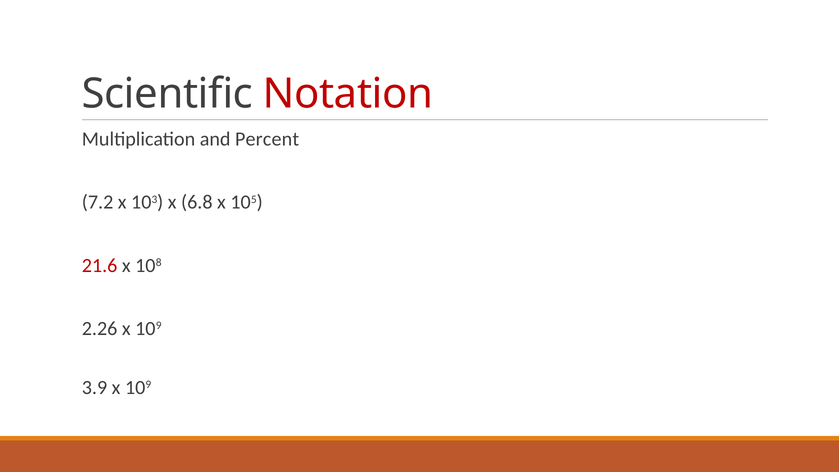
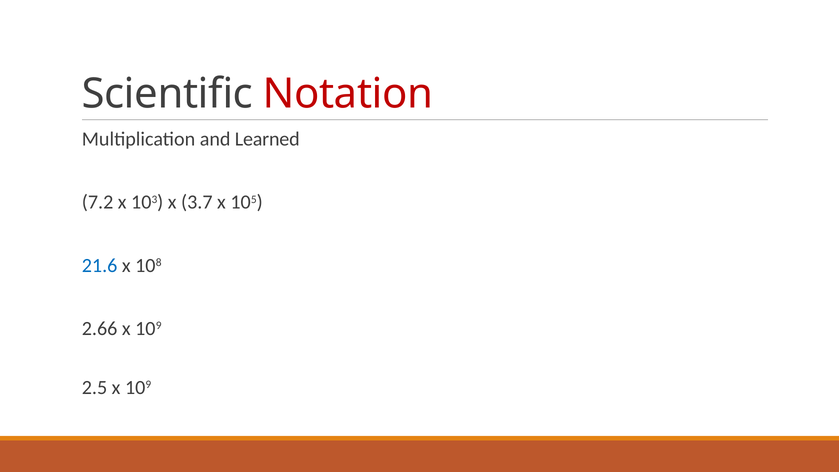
Percent: Percent -> Learned
6.8: 6.8 -> 3.7
21.6 colour: red -> blue
2.26: 2.26 -> 2.66
3.9: 3.9 -> 2.5
